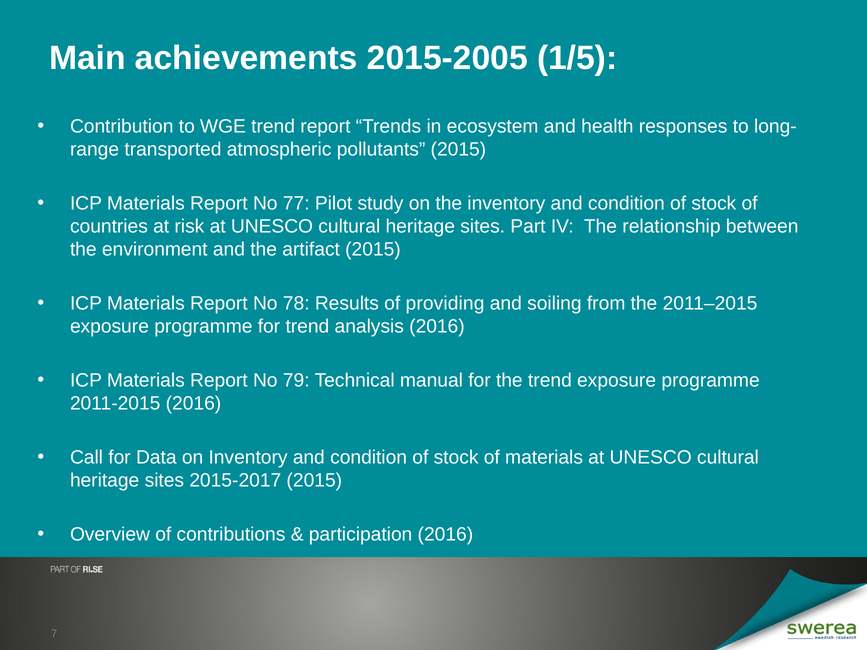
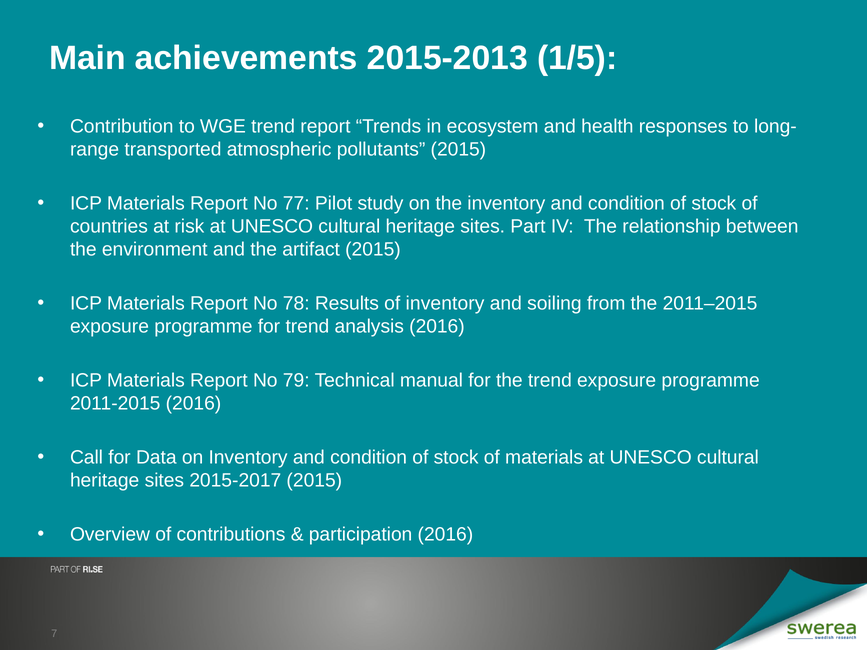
2015-2005: 2015-2005 -> 2015-2013
of providing: providing -> inventory
